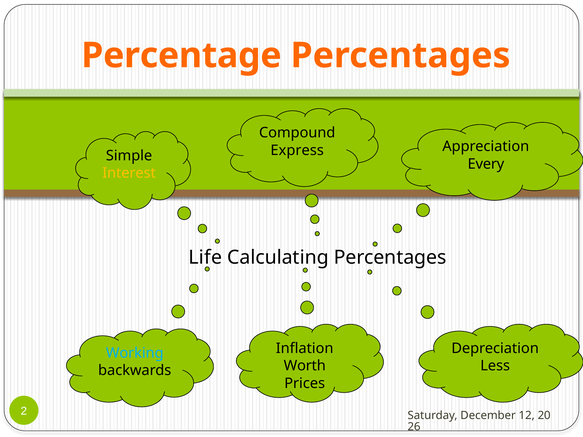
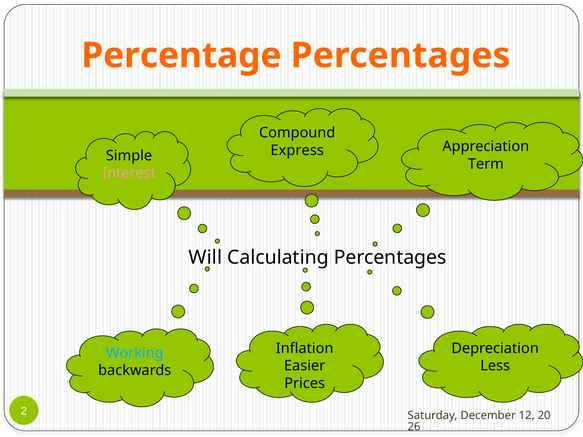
Every: Every -> Term
Interest colour: yellow -> pink
Life: Life -> Will
Worth: Worth -> Easier
